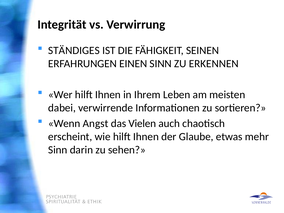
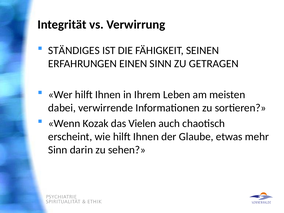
ERKENNEN: ERKENNEN -> GETRAGEN
Angst: Angst -> Kozak
